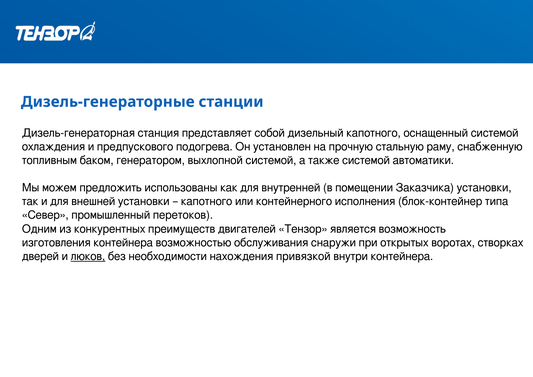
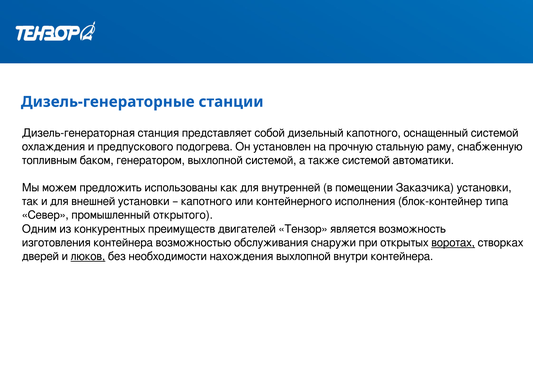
перетоков: перетоков -> открытого
воротах underline: none -> present
нахождения привязкой: привязкой -> выхлопной
